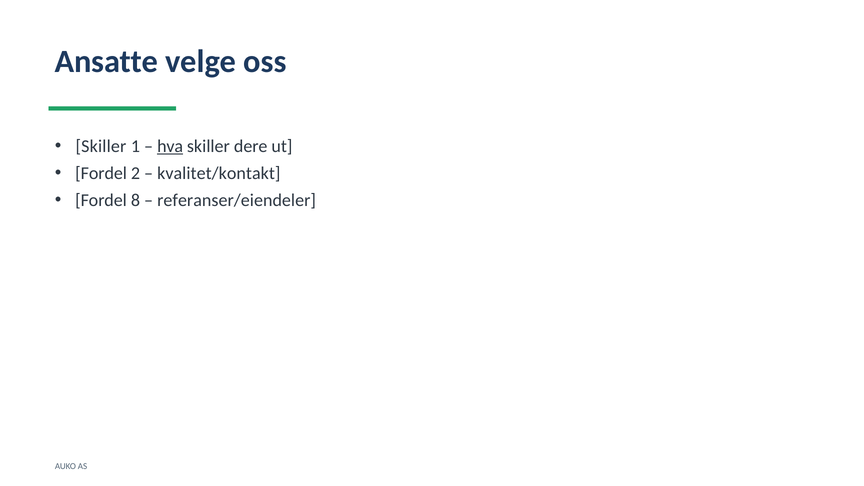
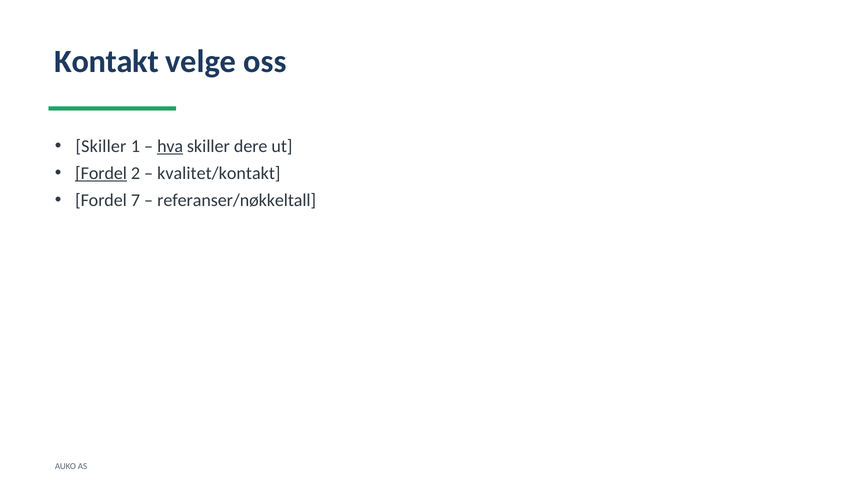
Ansatte: Ansatte -> Kontakt
Fordel at (101, 173) underline: none -> present
8: 8 -> 7
referanser/eiendeler: referanser/eiendeler -> referanser/nøkkeltall
